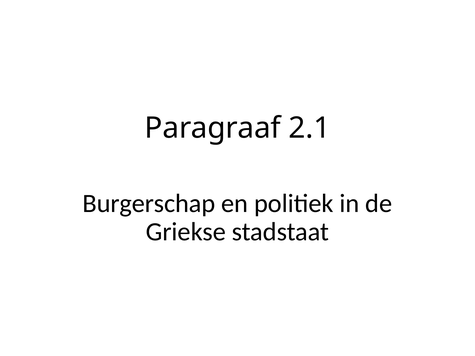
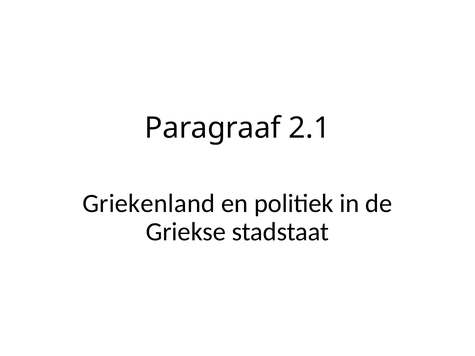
Burgerschap: Burgerschap -> Griekenland
